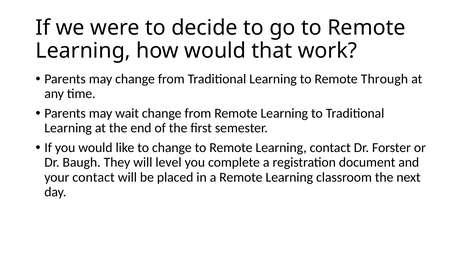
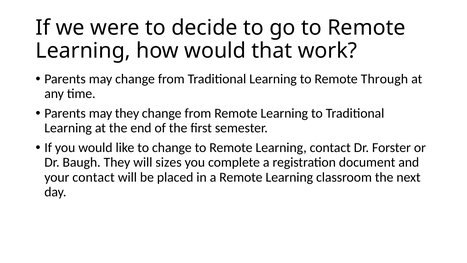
may wait: wait -> they
level: level -> sizes
